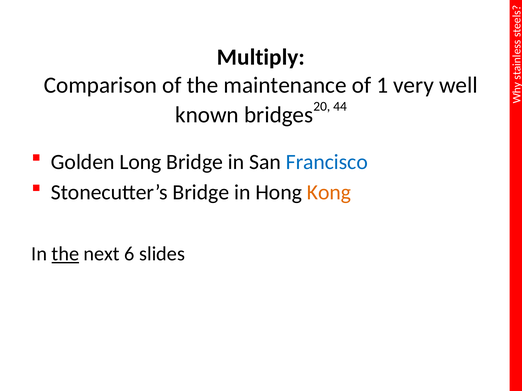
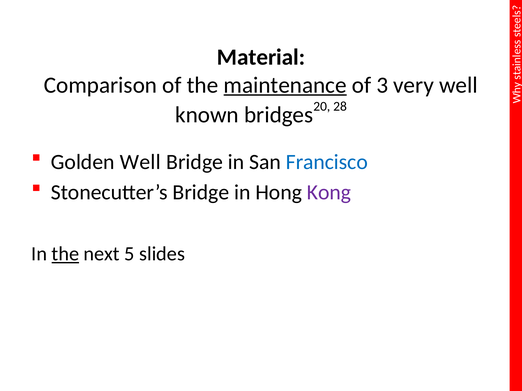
Multiply: Multiply -> Material
maintenance underline: none -> present
1: 1 -> 3
44: 44 -> 28
Golden Long: Long -> Well
Kong colour: orange -> purple
6: 6 -> 5
